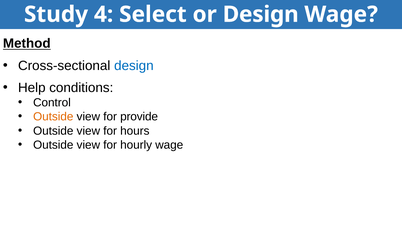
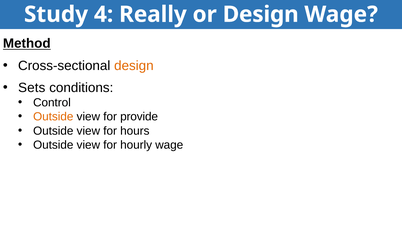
Select: Select -> Really
design at (134, 66) colour: blue -> orange
Help: Help -> Sets
